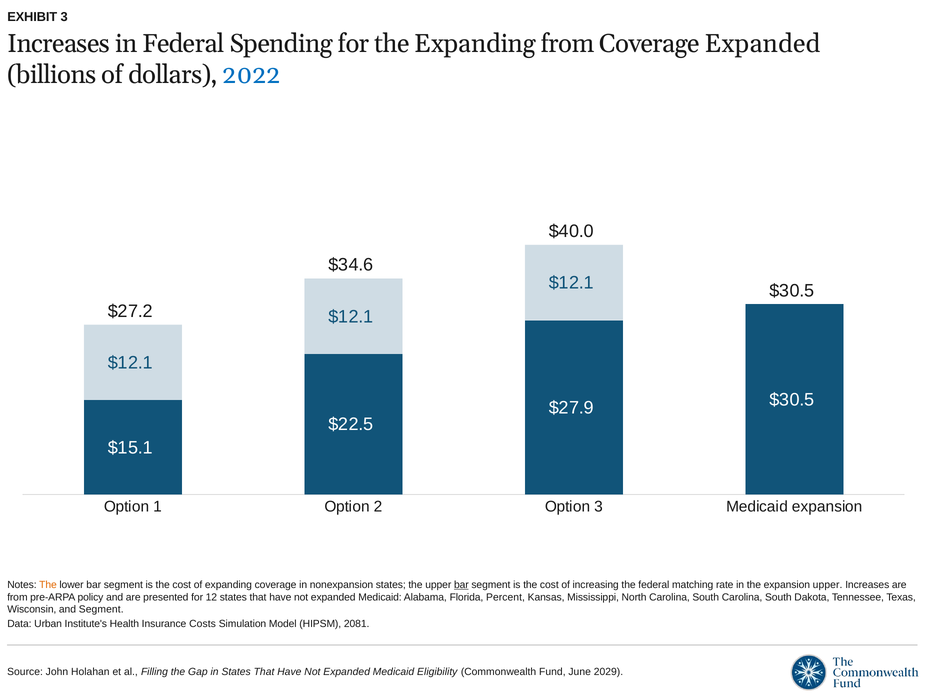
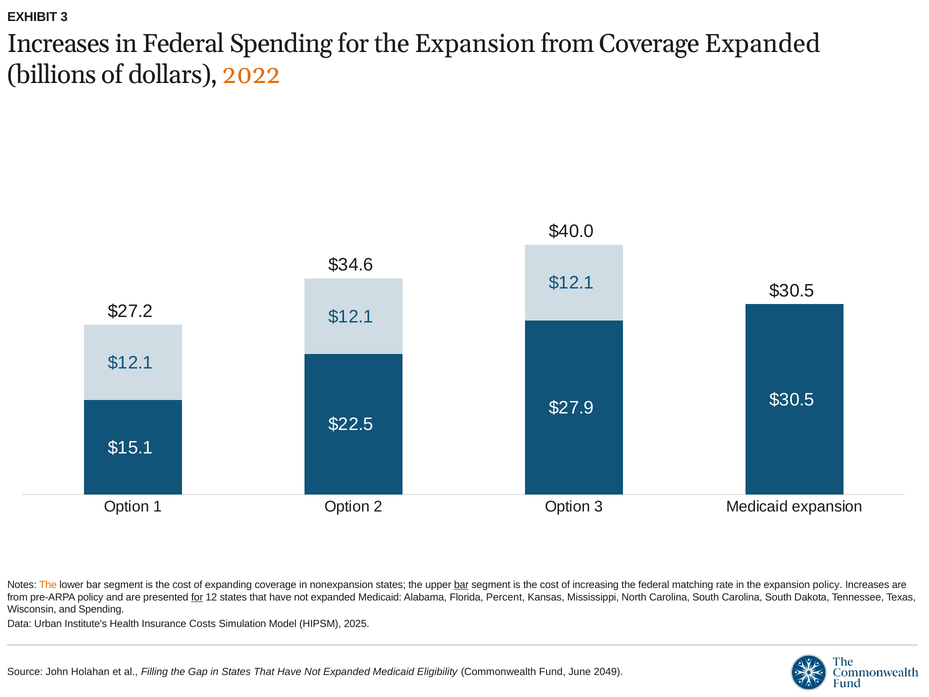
for the Expanding: Expanding -> Expansion
2022 colour: blue -> orange
expansion upper: upper -> policy
for at (197, 597) underline: none -> present
and Segment: Segment -> Spending
2081: 2081 -> 2025
2029: 2029 -> 2049
